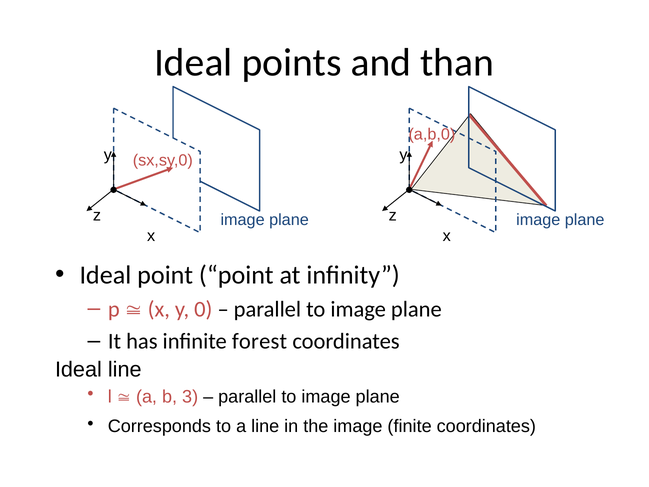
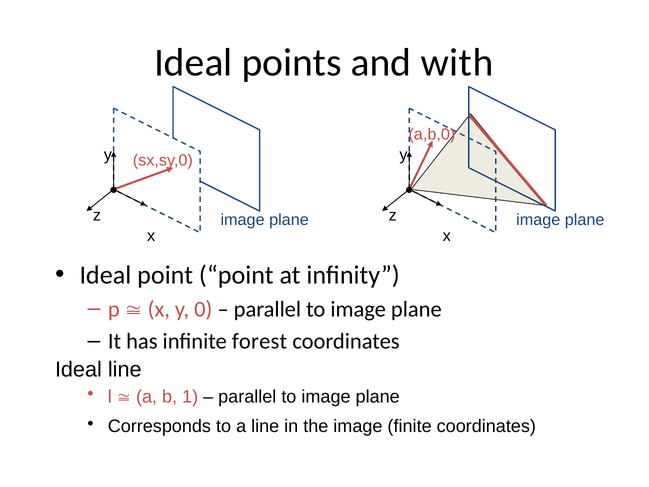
than: than -> with
3: 3 -> 1
